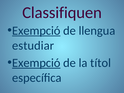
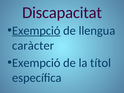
Classifiquen: Classifiquen -> Discapacitat
estudiar: estudiar -> caràcter
Exempció at (36, 63) underline: present -> none
